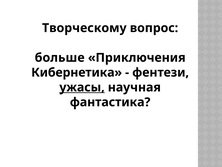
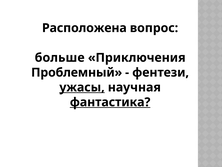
Творческому: Творческому -> Расположена
Кибернетика: Кибернетика -> Проблемный
фантастика underline: none -> present
